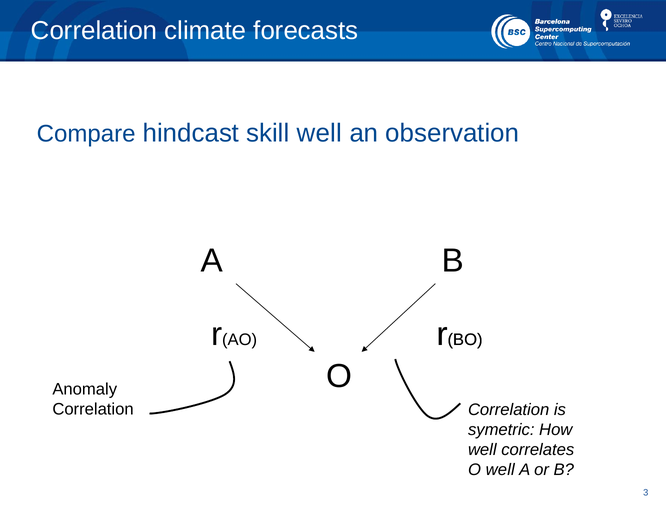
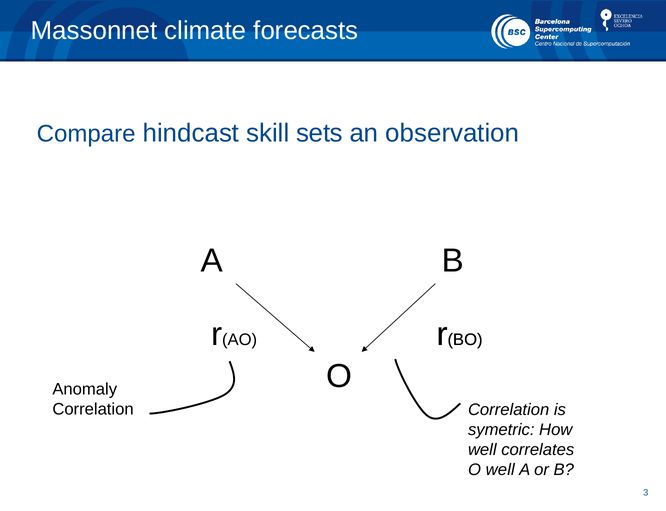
Correlation at (94, 31): Correlation -> Massonnet
skill well: well -> sets
